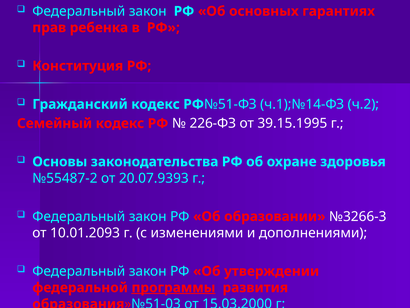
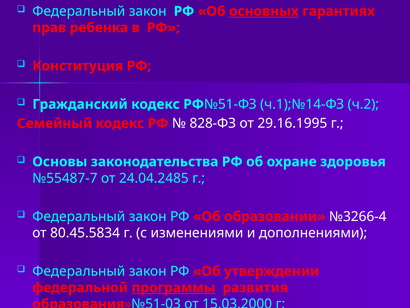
основных underline: none -> present
226-ФЗ: 226-ФЗ -> 828-ФЗ
39.15.1995: 39.15.1995 -> 29.16.1995
№55487-2: №55487-2 -> №55487-7
20.07.9393: 20.07.9393 -> 24.04.2485
№3266-3: №3266-3 -> №3266-4
10.01.2093: 10.01.2093 -> 80.45.5834
